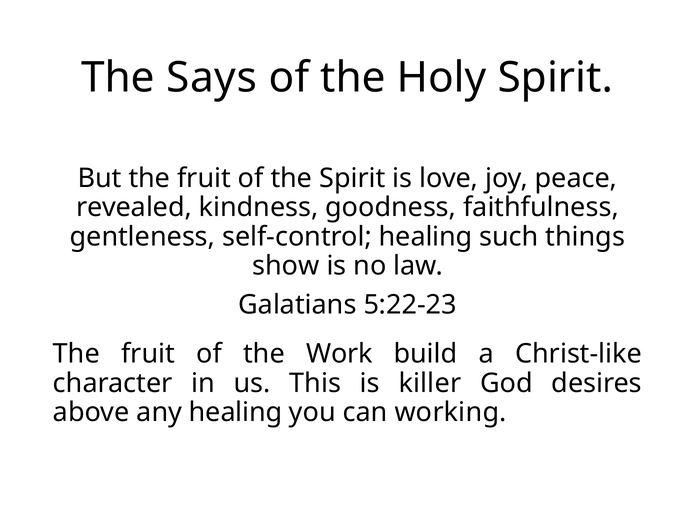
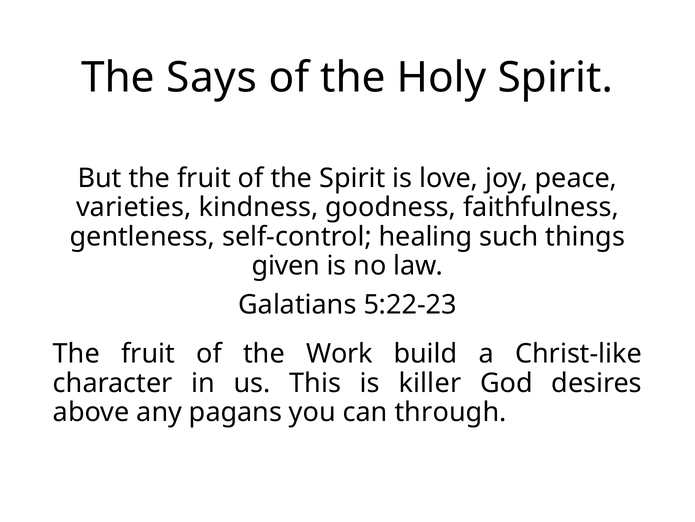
revealed: revealed -> varieties
show: show -> given
any healing: healing -> pagans
working: working -> through
